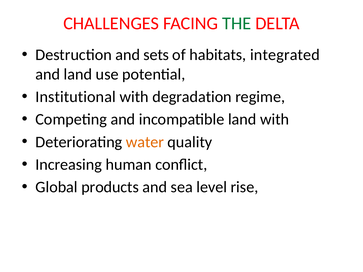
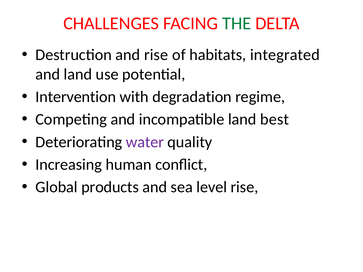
and sets: sets -> rise
Institutional: Institutional -> Intervention
land with: with -> best
water colour: orange -> purple
